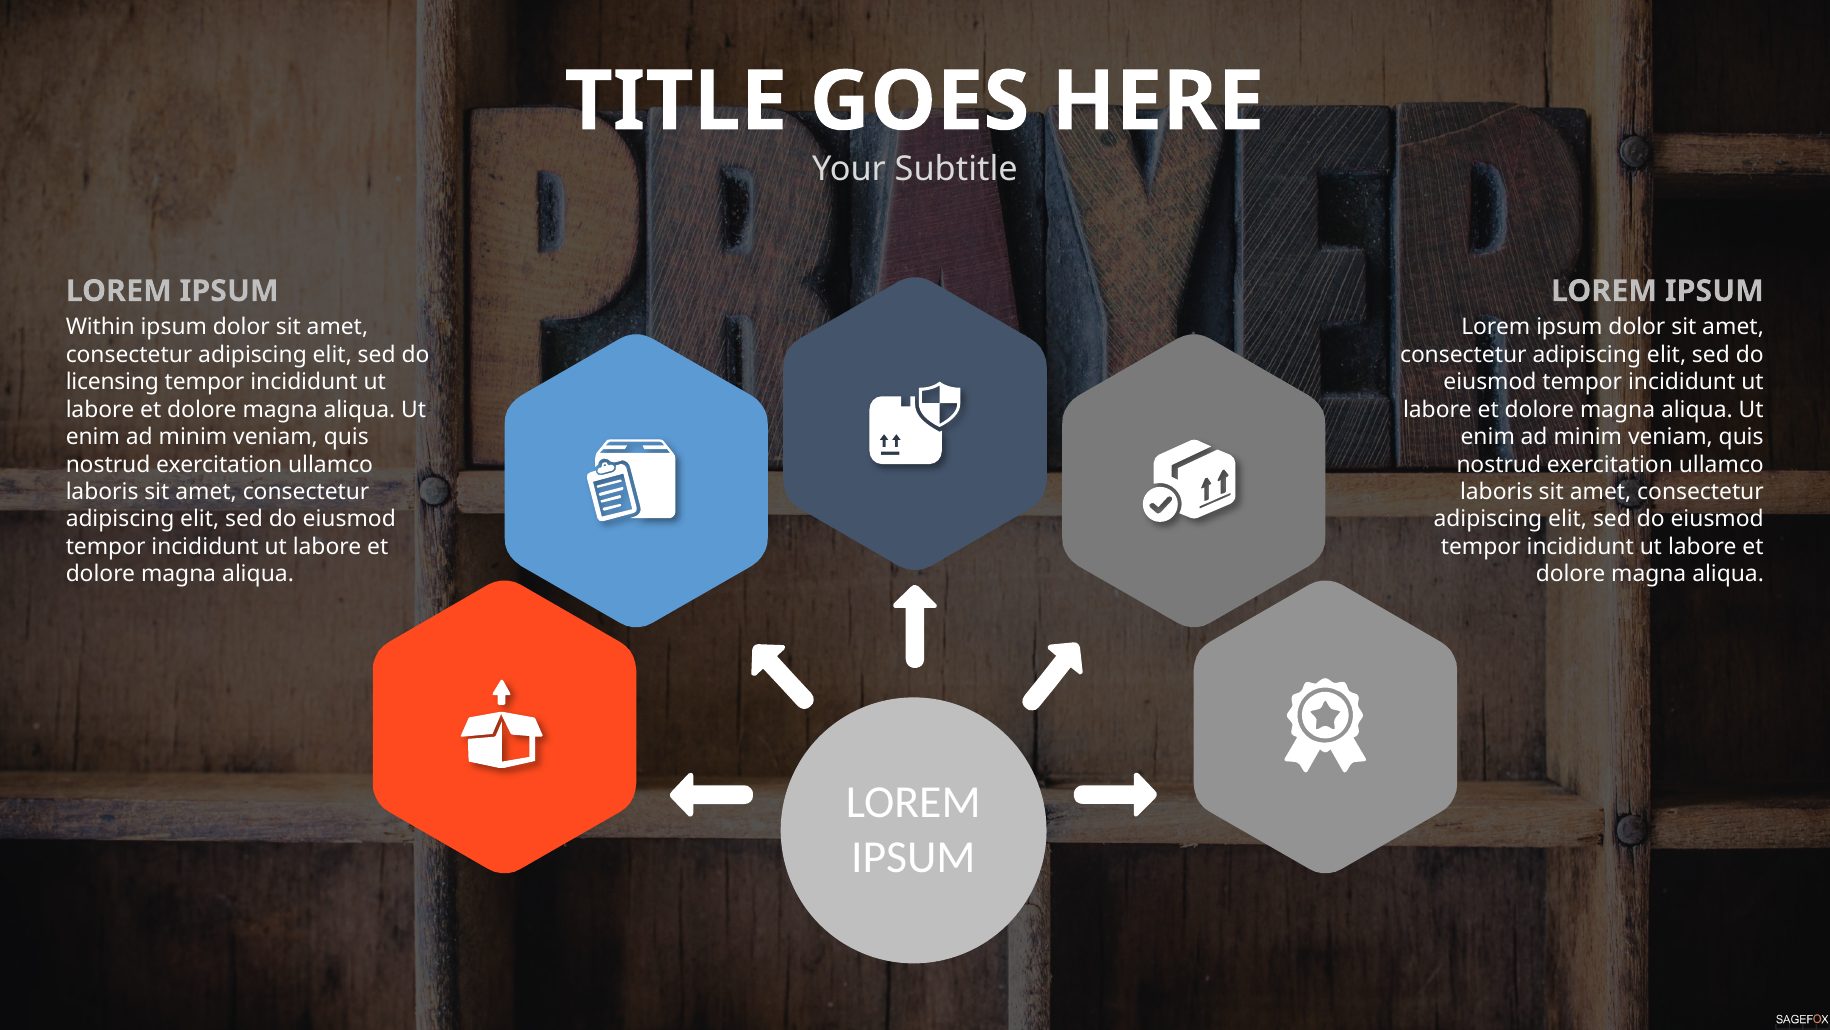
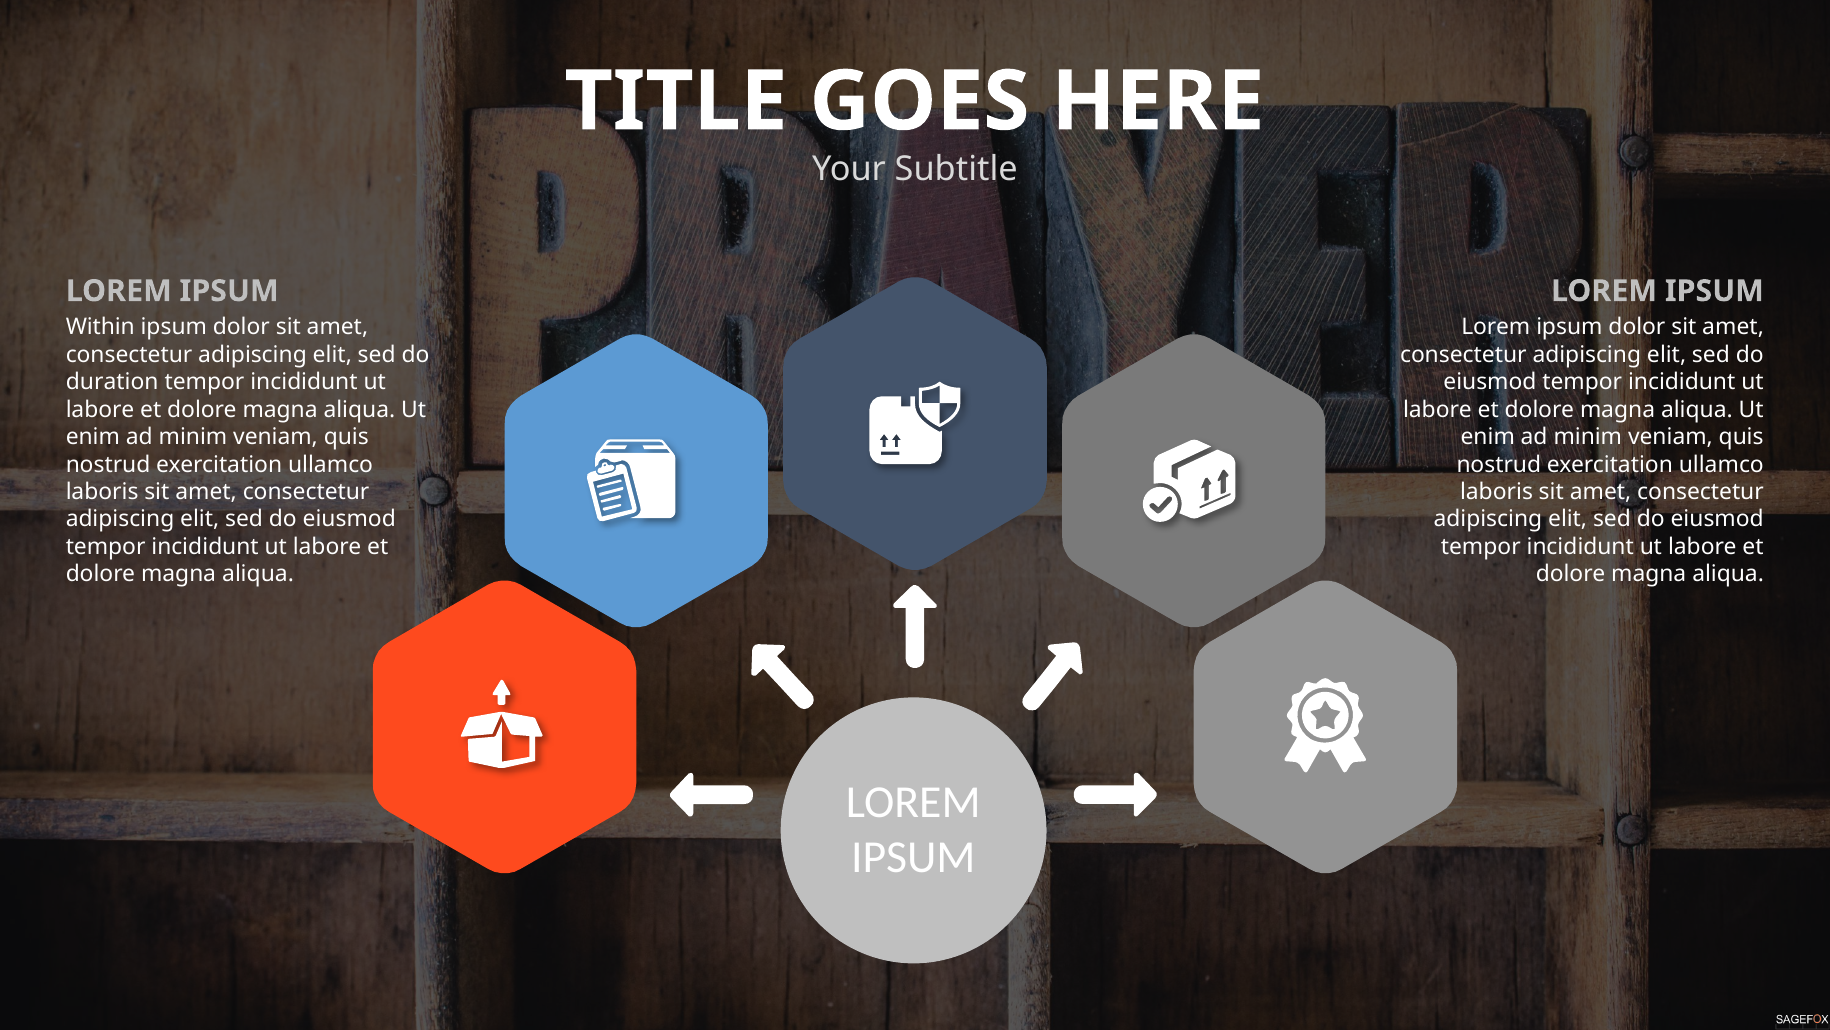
licensing: licensing -> duration
